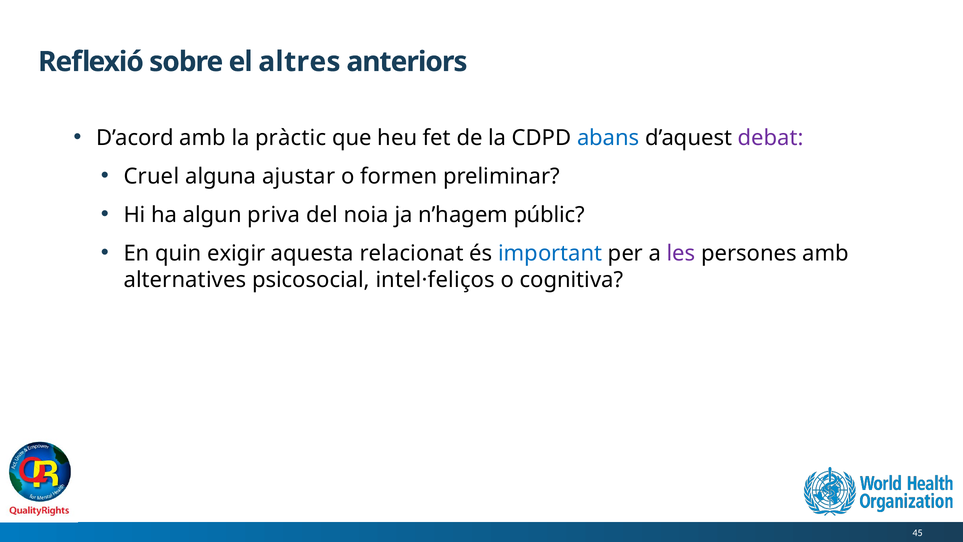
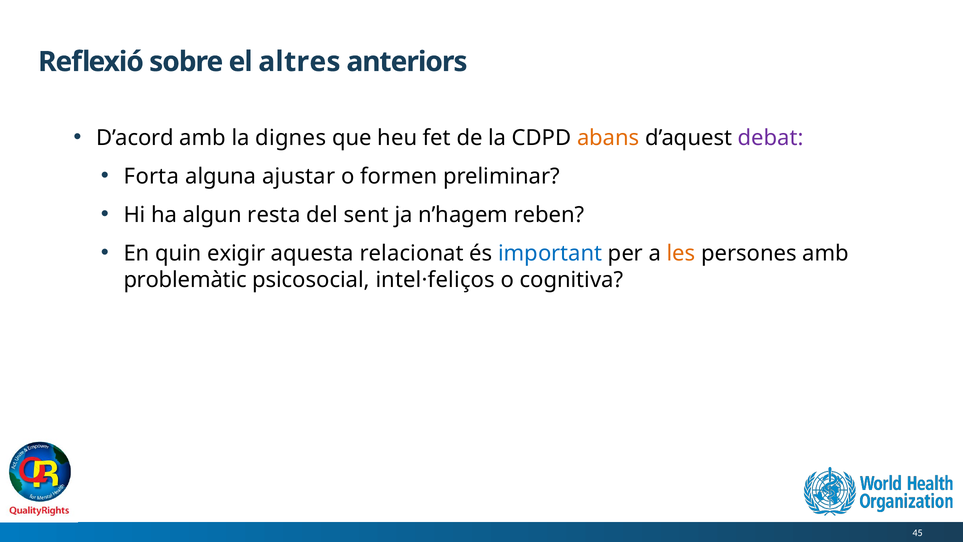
pràctic: pràctic -> dignes
abans colour: blue -> orange
Cruel: Cruel -> Forta
priva: priva -> resta
noia: noia -> sent
públic: públic -> reben
les colour: purple -> orange
alternatives: alternatives -> problemàtic
